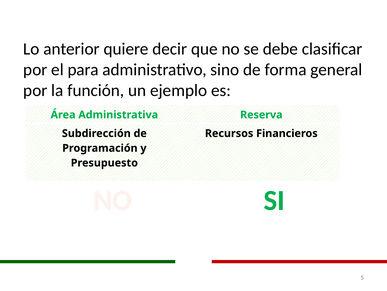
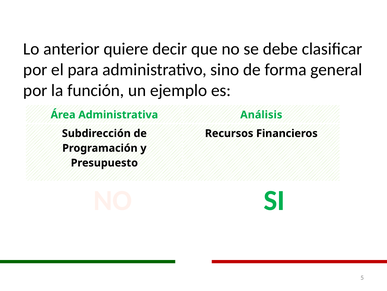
Reserva: Reserva -> Análisis
